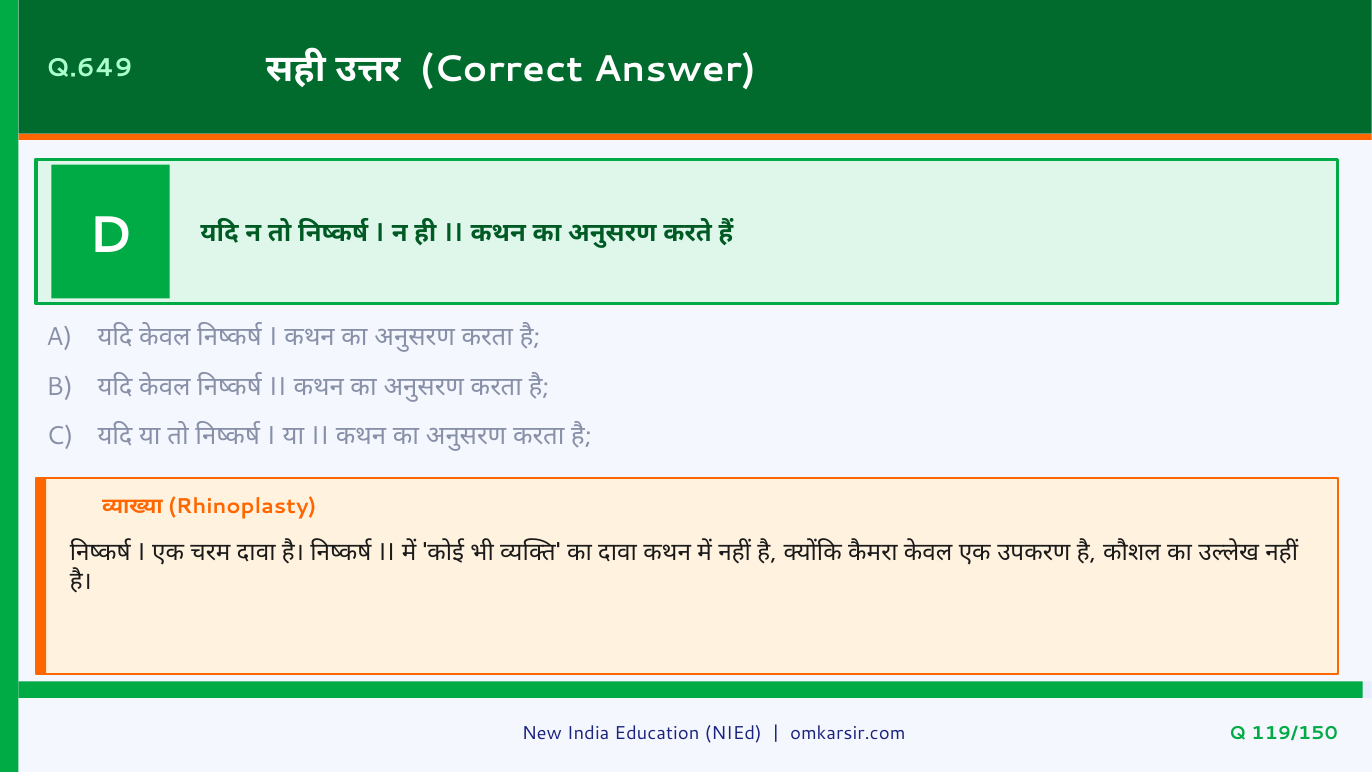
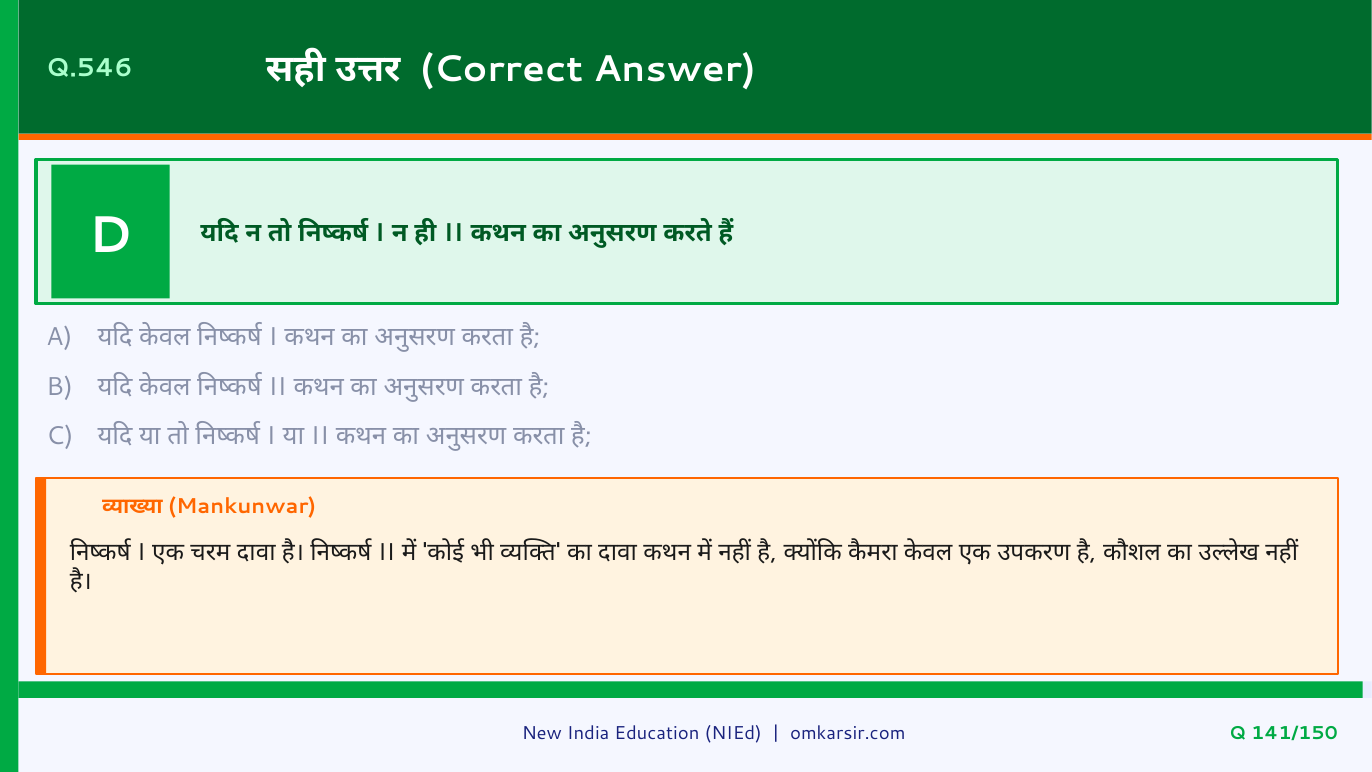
Q.649: Q.649 -> Q.546
Rhinoplasty: Rhinoplasty -> Mankunwar
119/150: 119/150 -> 141/150
